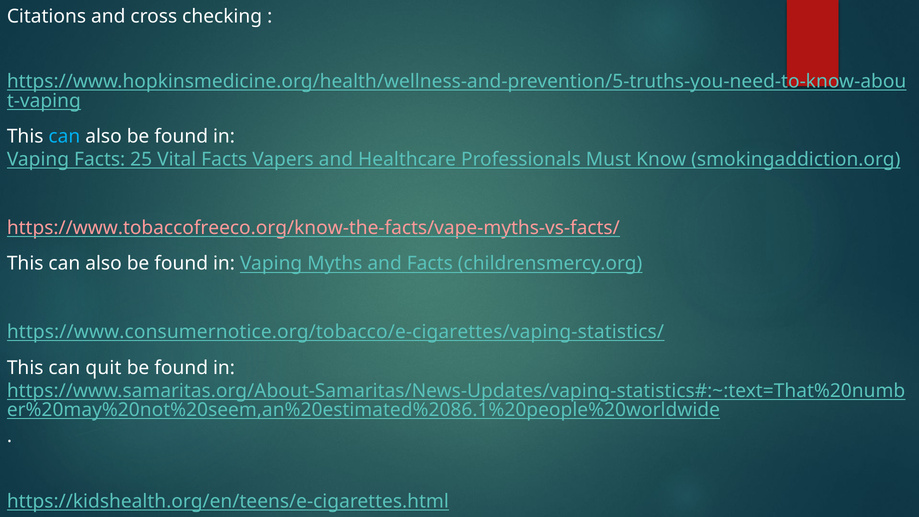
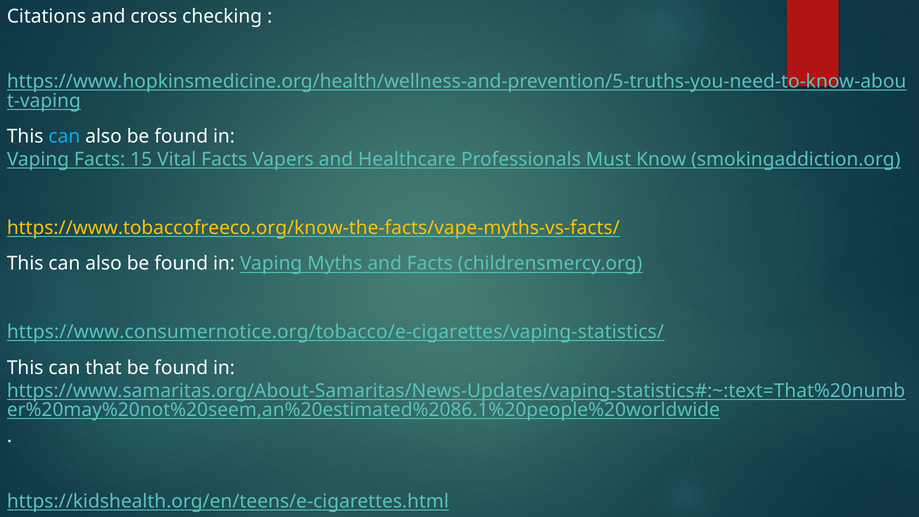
25: 25 -> 15
https://www.tobaccofreeco.org/know-the-facts/vape-myths-vs-facts/ colour: pink -> yellow
quit: quit -> that
